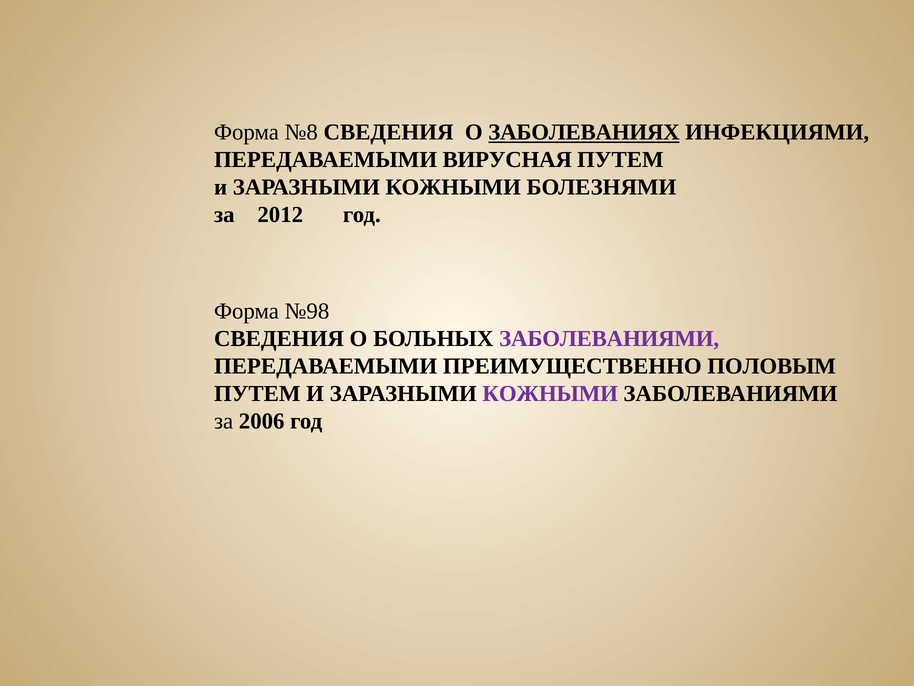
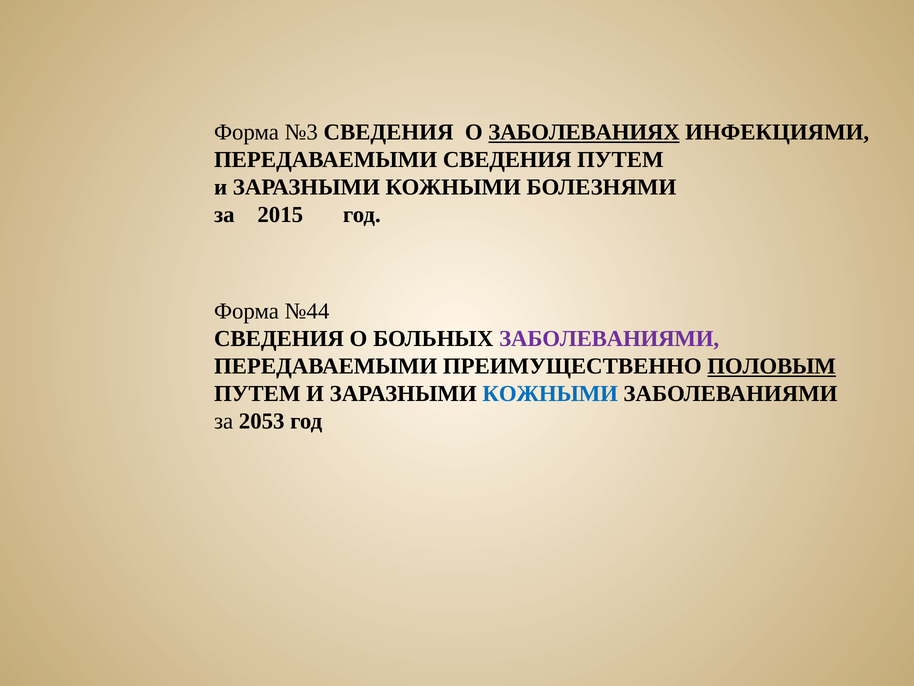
№8: №8 -> №3
ПЕРЕДАВАЕМЫМИ ВИРУСНАЯ: ВИРУСНАЯ -> СВЕДЕНИЯ
2012: 2012 -> 2015
№98: №98 -> №44
ПОЛОВЫМ underline: none -> present
КОЖНЫМИ at (550, 393) colour: purple -> blue
2006: 2006 -> 2053
